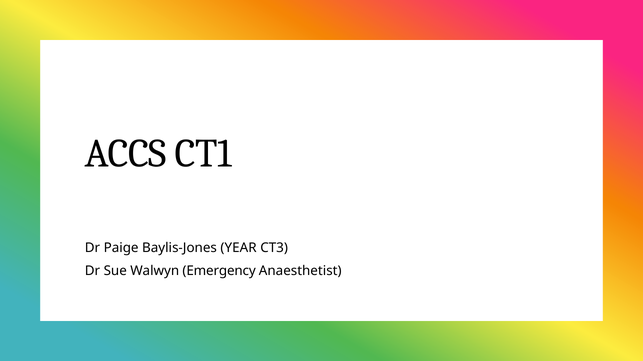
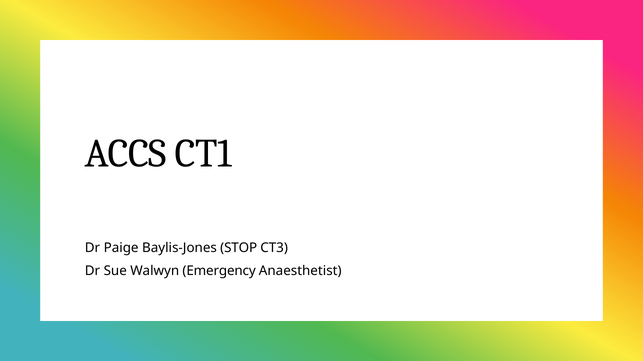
YEAR: YEAR -> STOP
